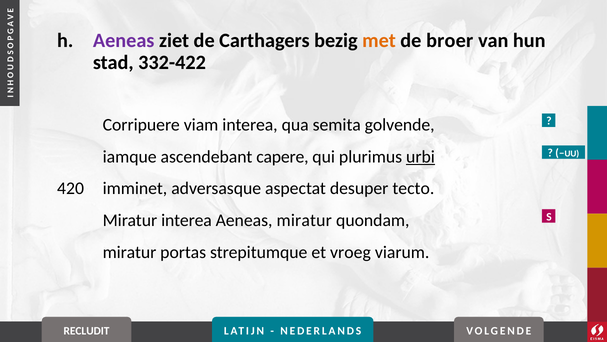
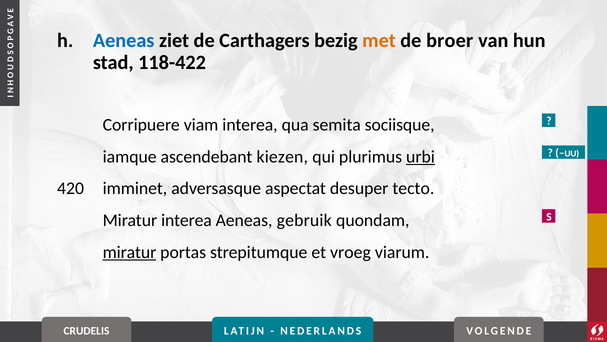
Aeneas at (124, 40) colour: purple -> blue
332-422: 332-422 -> 118-422
golvende: golvende -> sociisque
capere: capere -> kiezen
Aeneas miratur: miratur -> gebruik
miratur at (129, 252) underline: none -> present
RECLUDIT: RECLUDIT -> CRUDELIS
